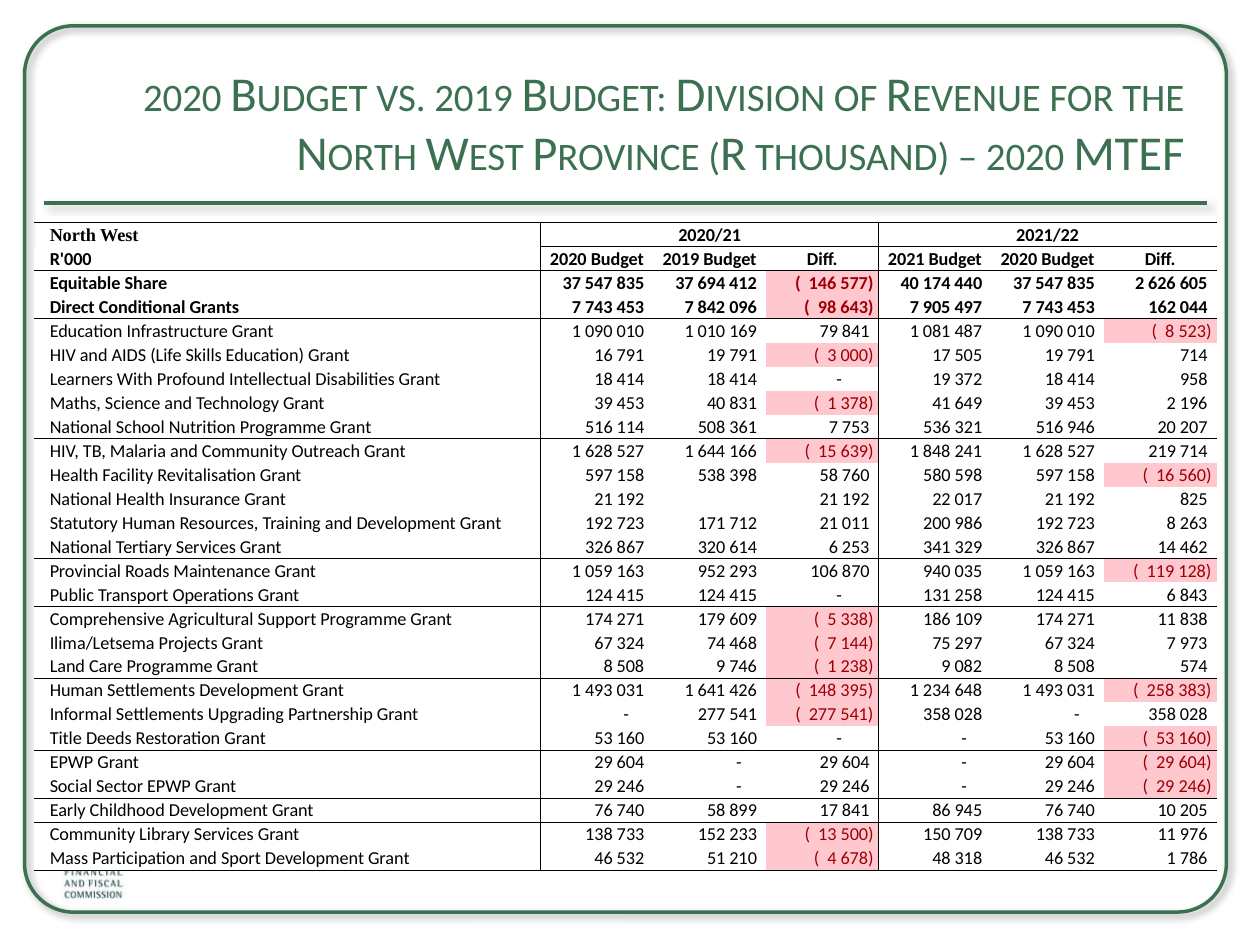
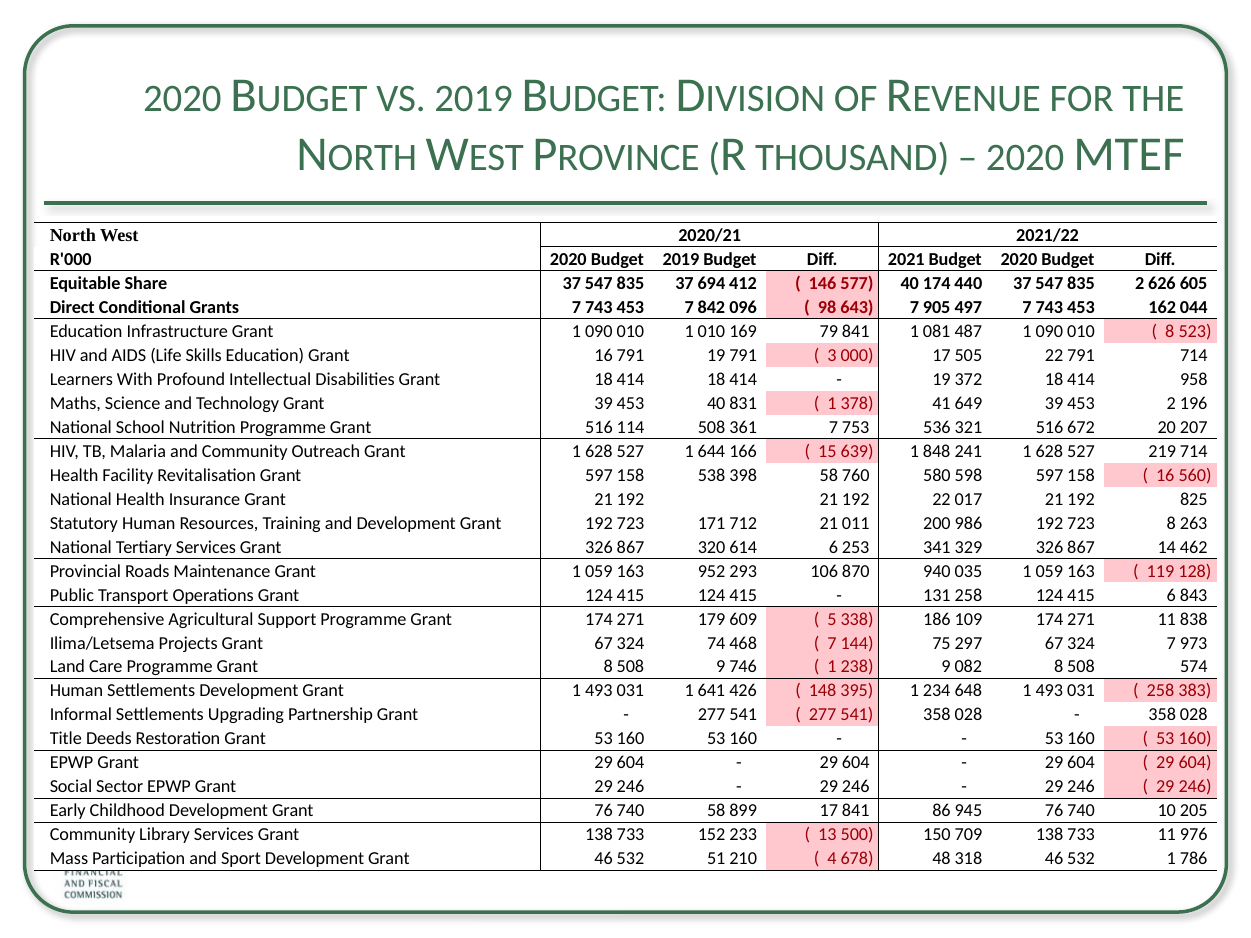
505 19: 19 -> 22
946: 946 -> 672
